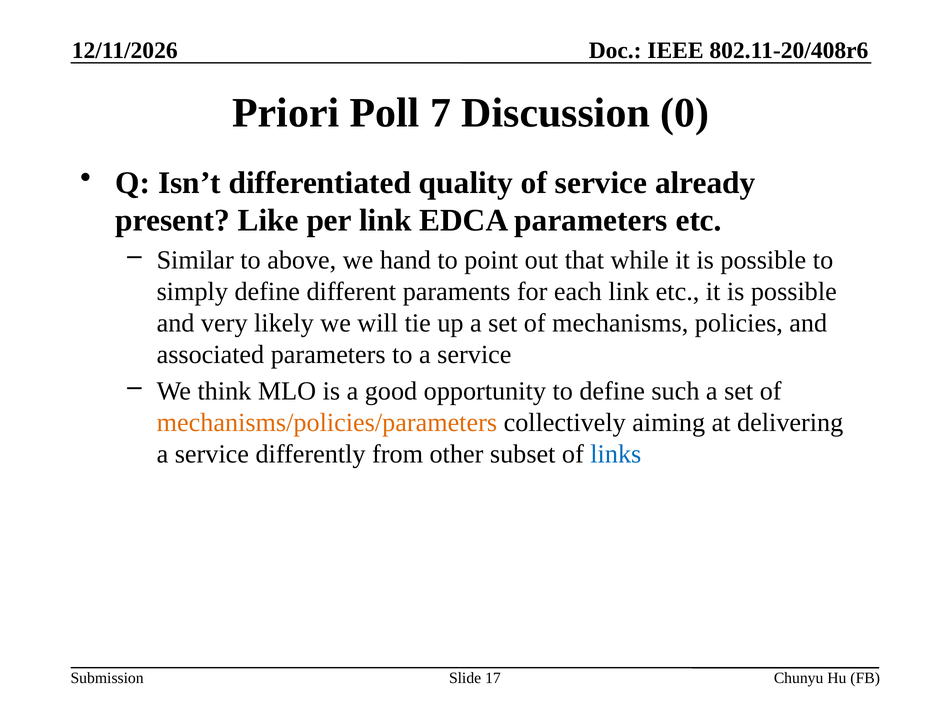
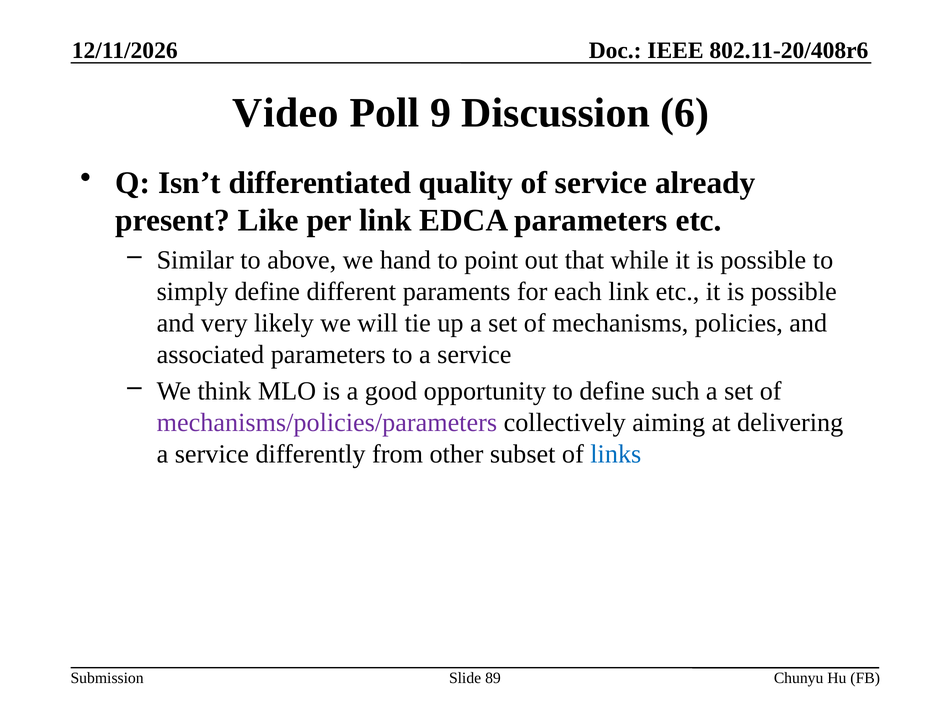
Priori: Priori -> Video
7: 7 -> 9
0: 0 -> 6
mechanisms/policies/parameters colour: orange -> purple
17: 17 -> 89
